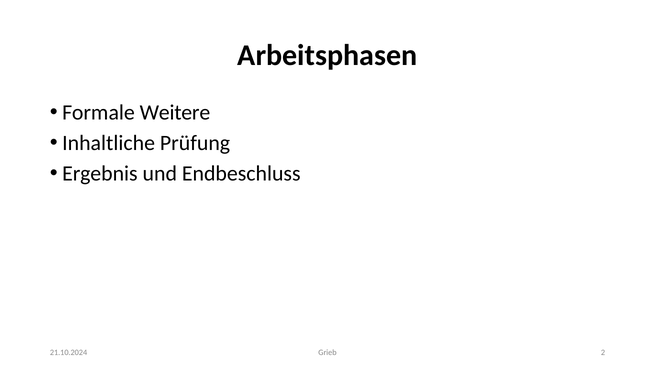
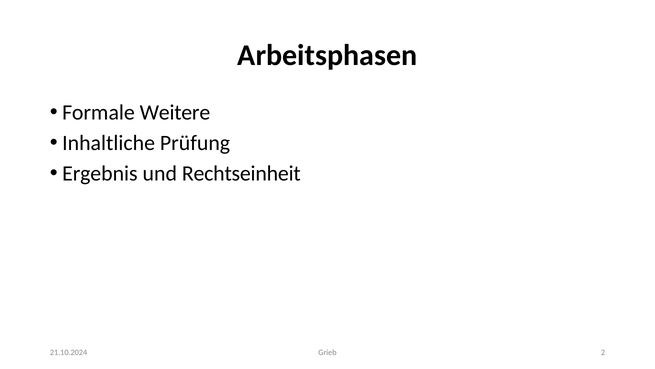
Endbeschluss: Endbeschluss -> Rechtseinheit
